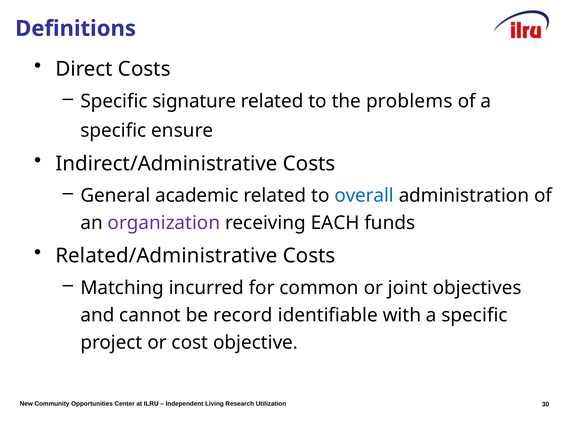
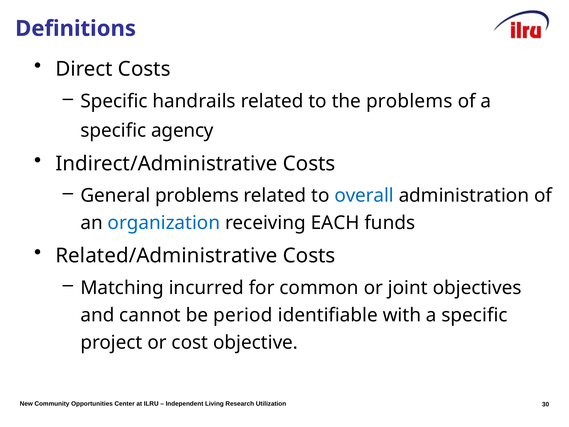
signature: signature -> handrails
ensure: ensure -> agency
General academic: academic -> problems
organization colour: purple -> blue
record: record -> period
